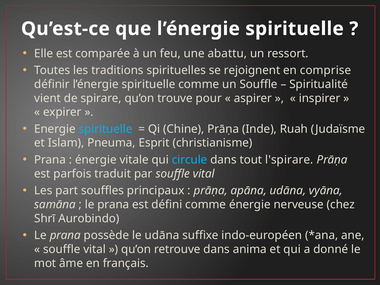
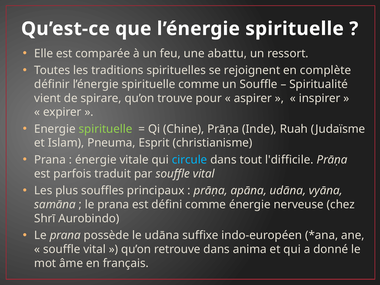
comprise: comprise -> complète
spirituelle at (106, 129) colour: light blue -> light green
l'spirare: l'spirare -> l'difficile
part: part -> plus
